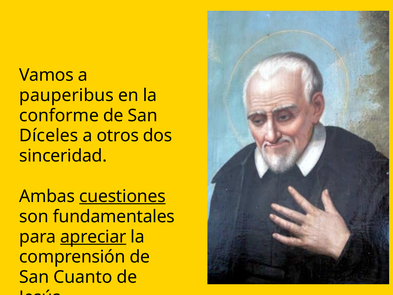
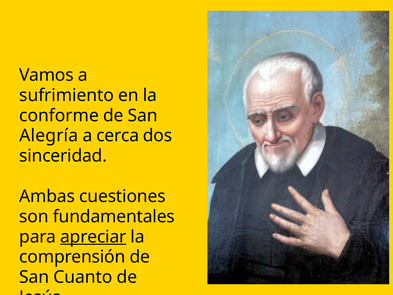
pauperibus: pauperibus -> sufrimiento
Díceles: Díceles -> Alegría
otros: otros -> cerca
cuestiones underline: present -> none
